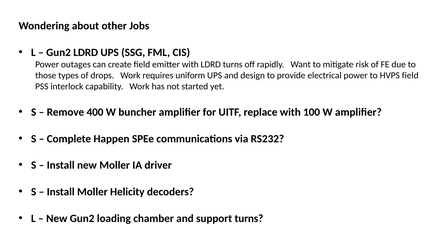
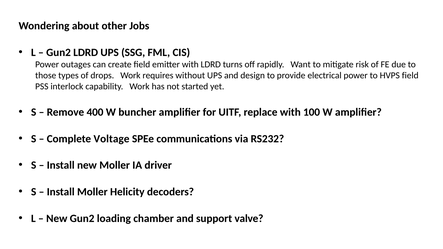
uniform: uniform -> without
Happen: Happen -> Voltage
support turns: turns -> valve
